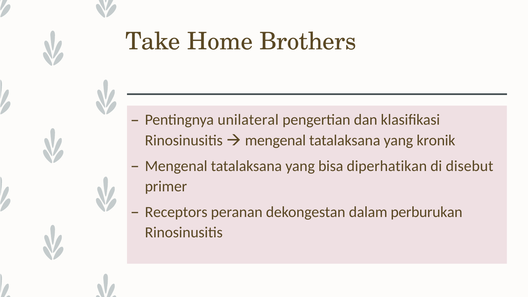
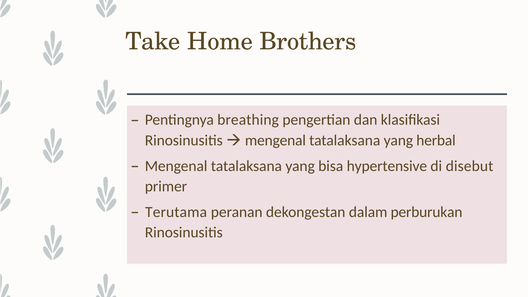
unilateral: unilateral -> breathing
kronik: kronik -> herbal
diperhatikan: diperhatikan -> hypertensive
Receptors: Receptors -> Terutama
